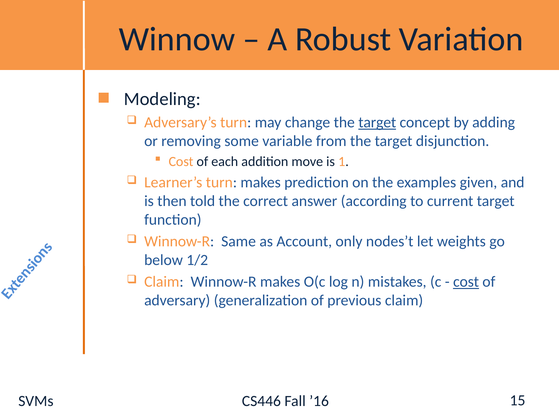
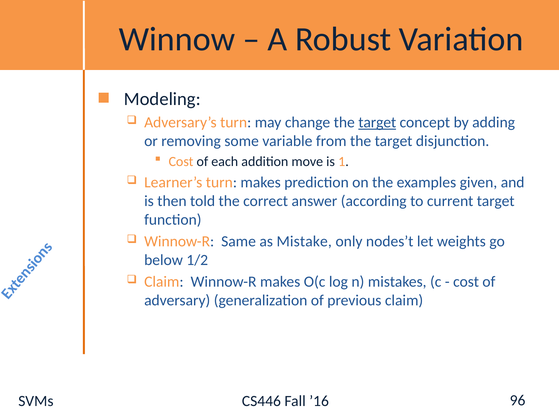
Account: Account -> Mistake
cost at (466, 282) underline: present -> none
15: 15 -> 96
